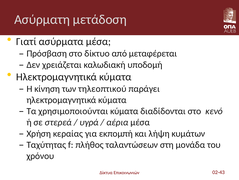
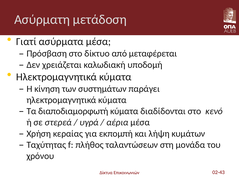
τηλεοπτικού: τηλεοπτικού -> συστημάτων
χρησιμοποιούνται: χρησιμοποιούνται -> διαποδιαμορφωτή
